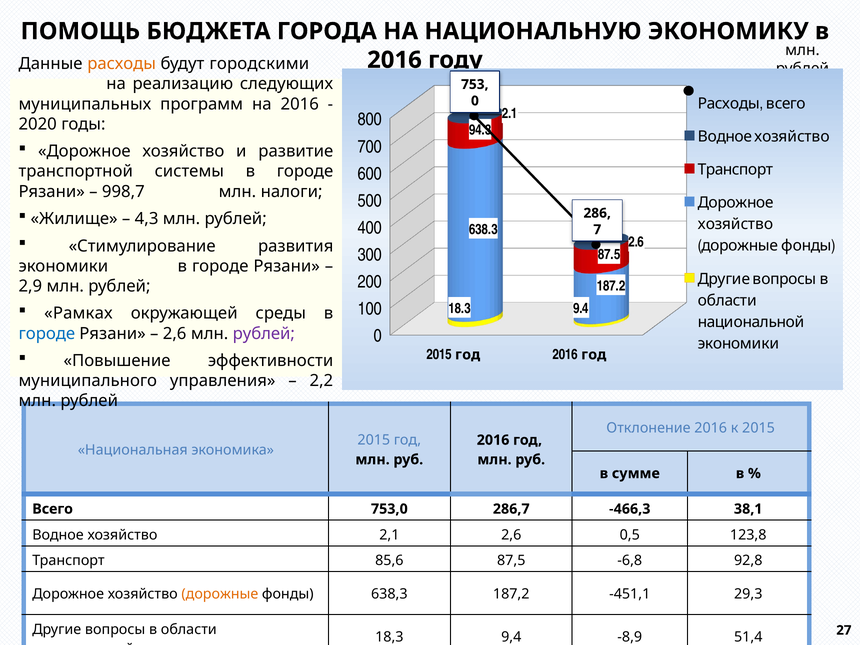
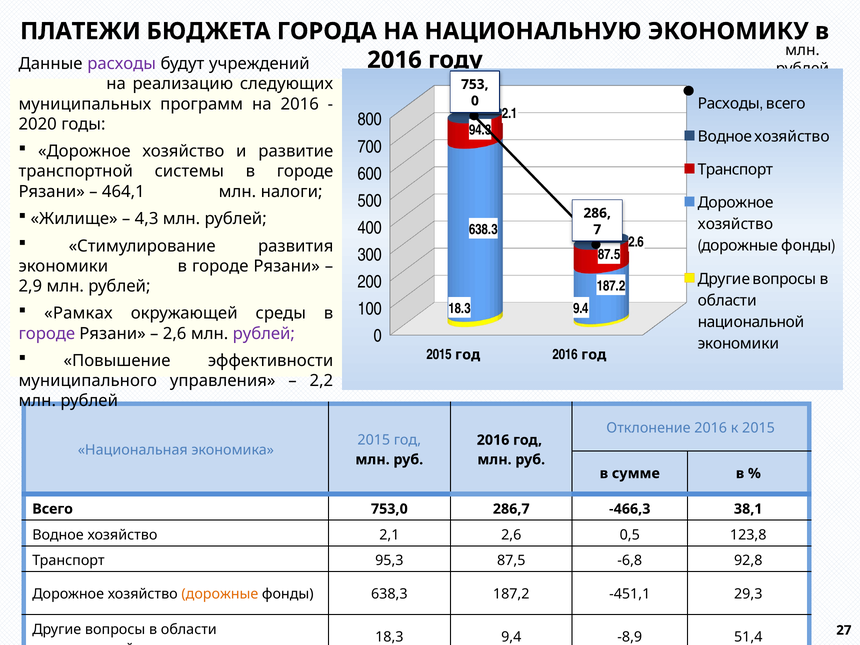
ПОМОЩЬ: ПОМОЩЬ -> ПЛАТЕЖИ
расходы at (122, 64) colour: orange -> purple
городскими: городскими -> учреждений
998,7: 998,7 -> 464,1
городе at (47, 334) colour: blue -> purple
85,6: 85,6 -> 95,3
